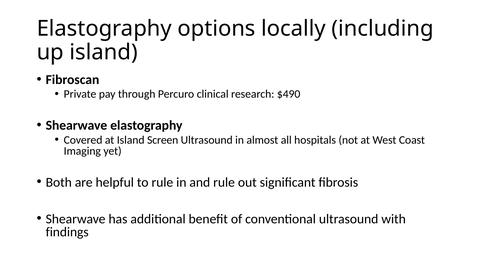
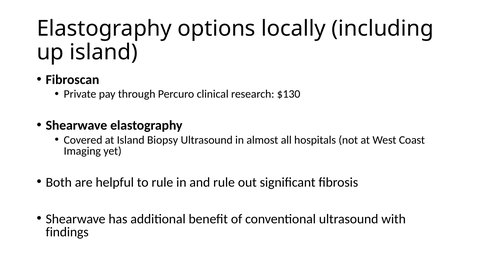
$490: $490 -> $130
Screen: Screen -> Biopsy
